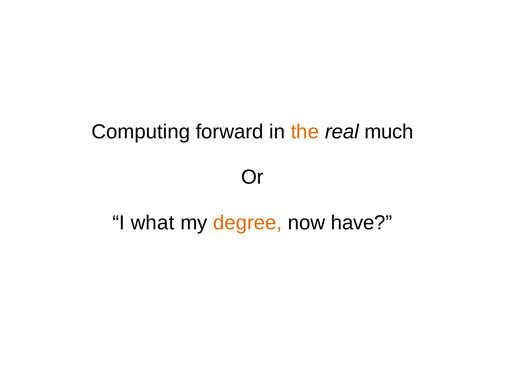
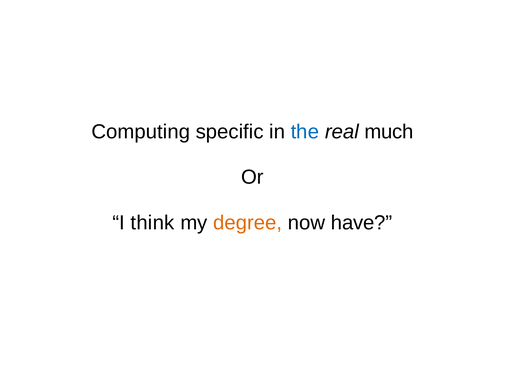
forward: forward -> specific
the colour: orange -> blue
what: what -> think
